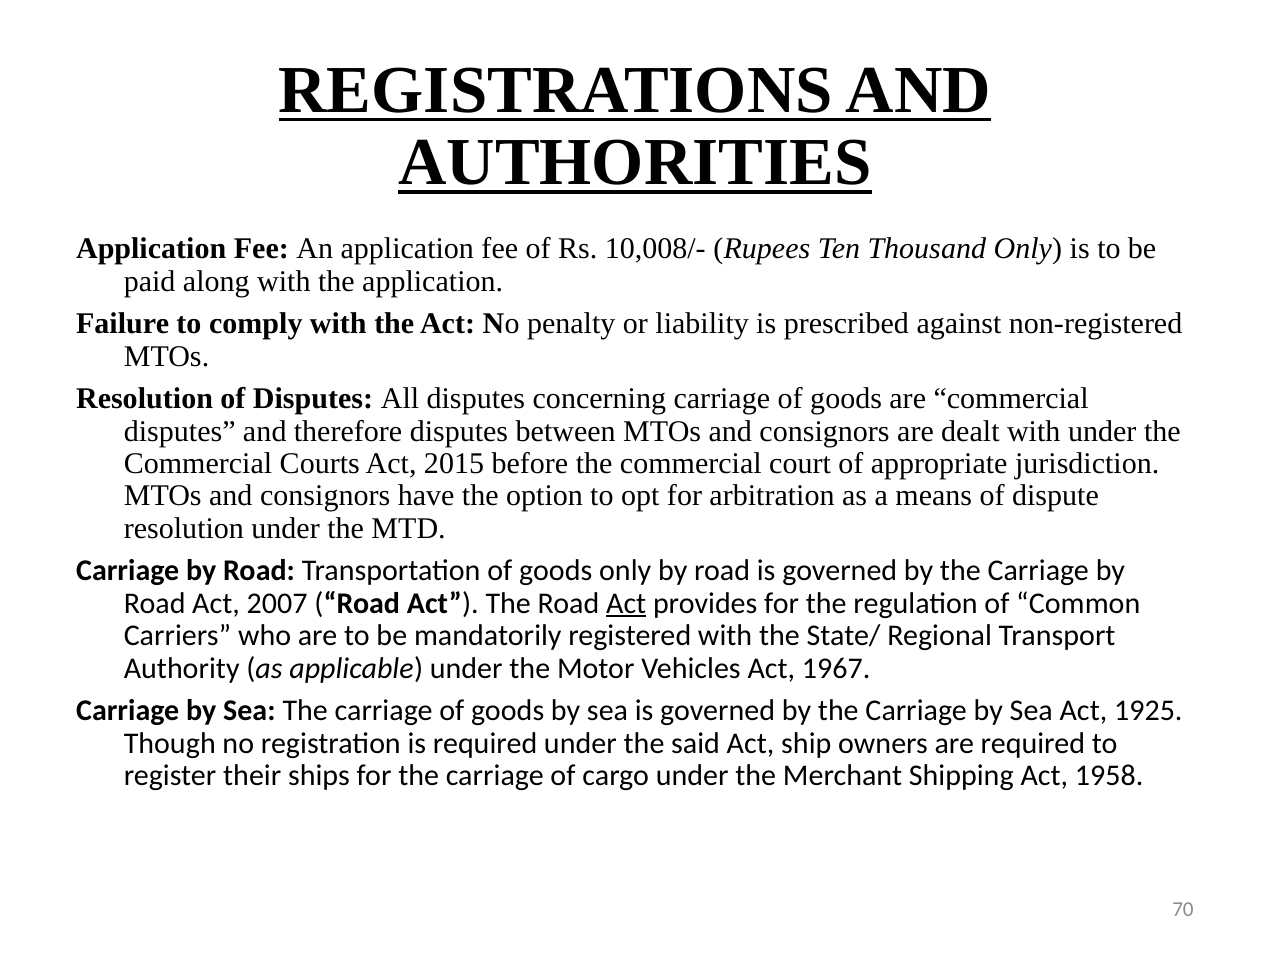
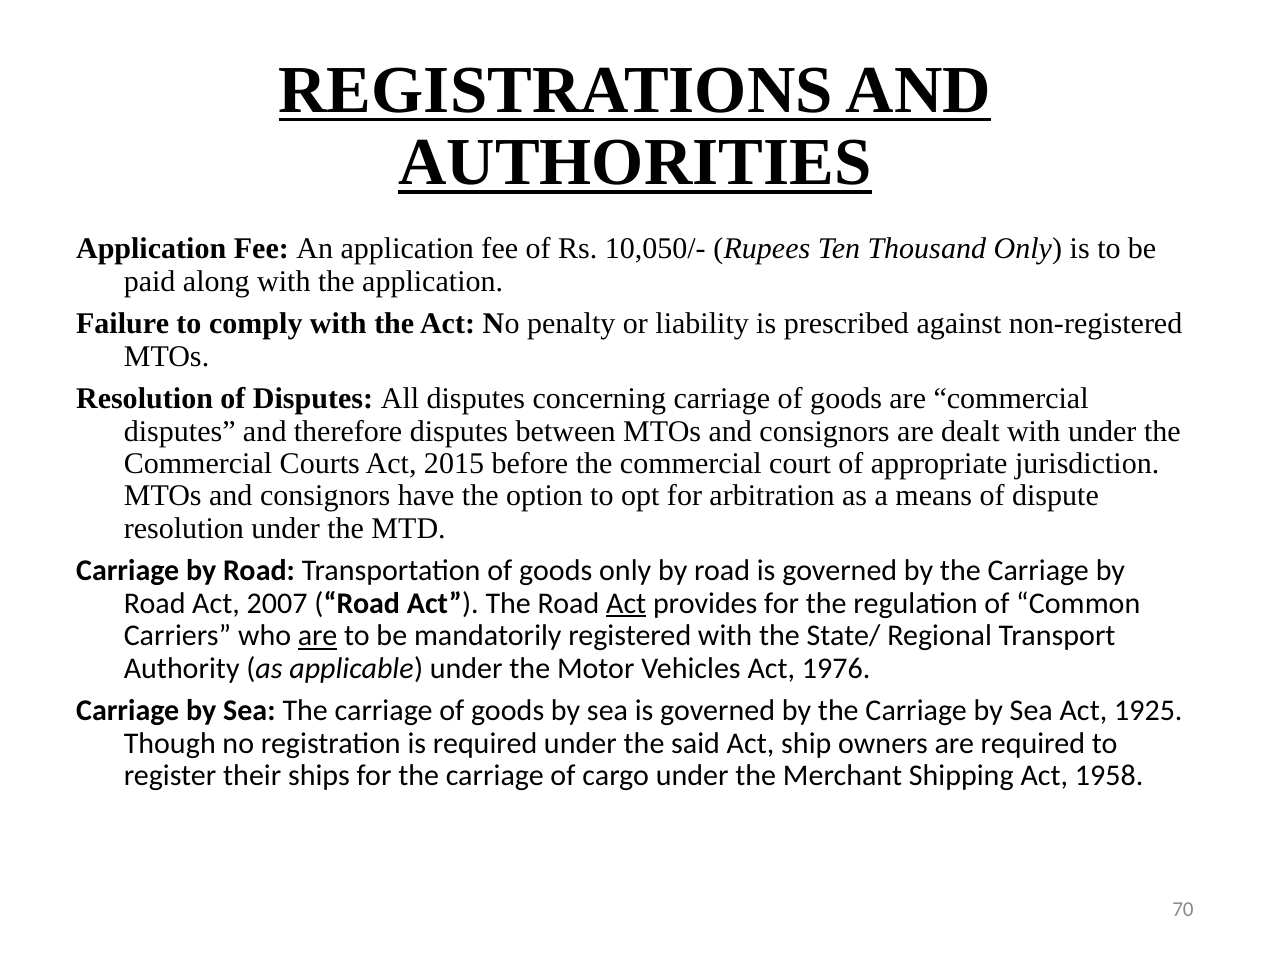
10,008/-: 10,008/- -> 10,050/-
are at (318, 636) underline: none -> present
1967: 1967 -> 1976
